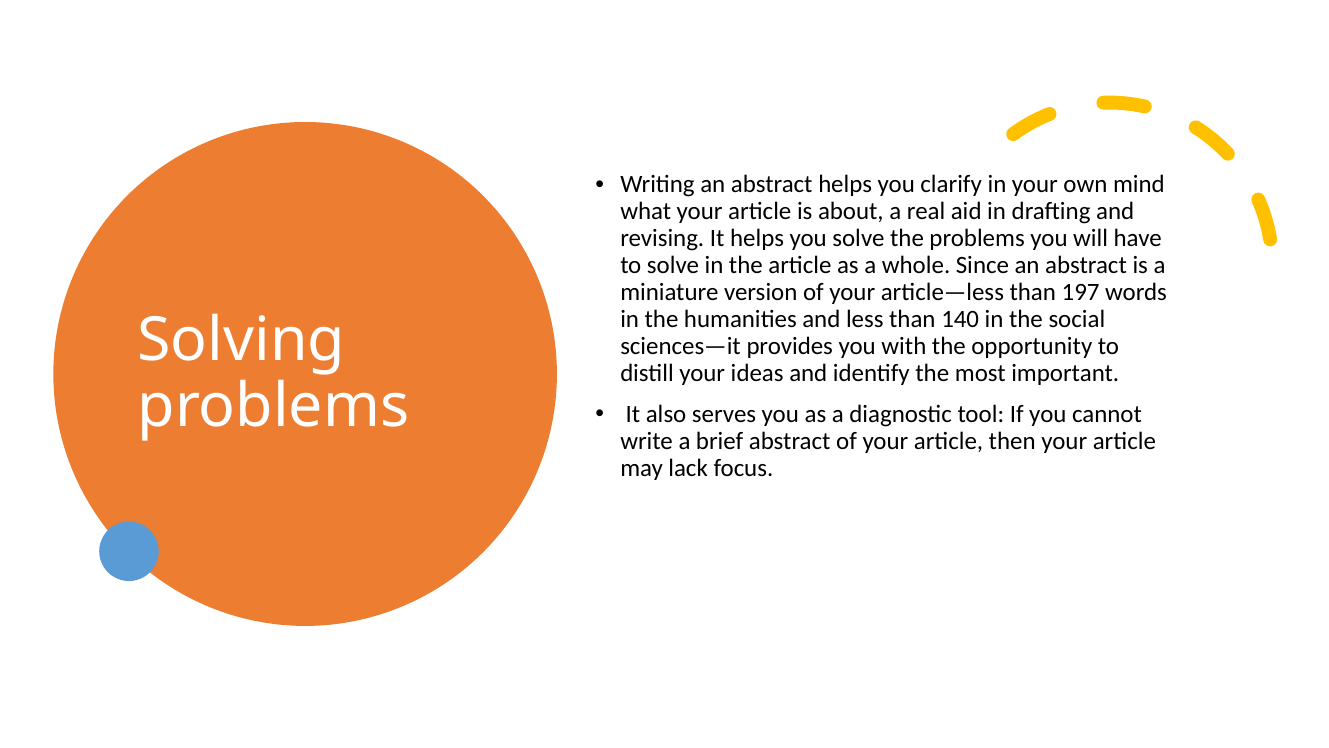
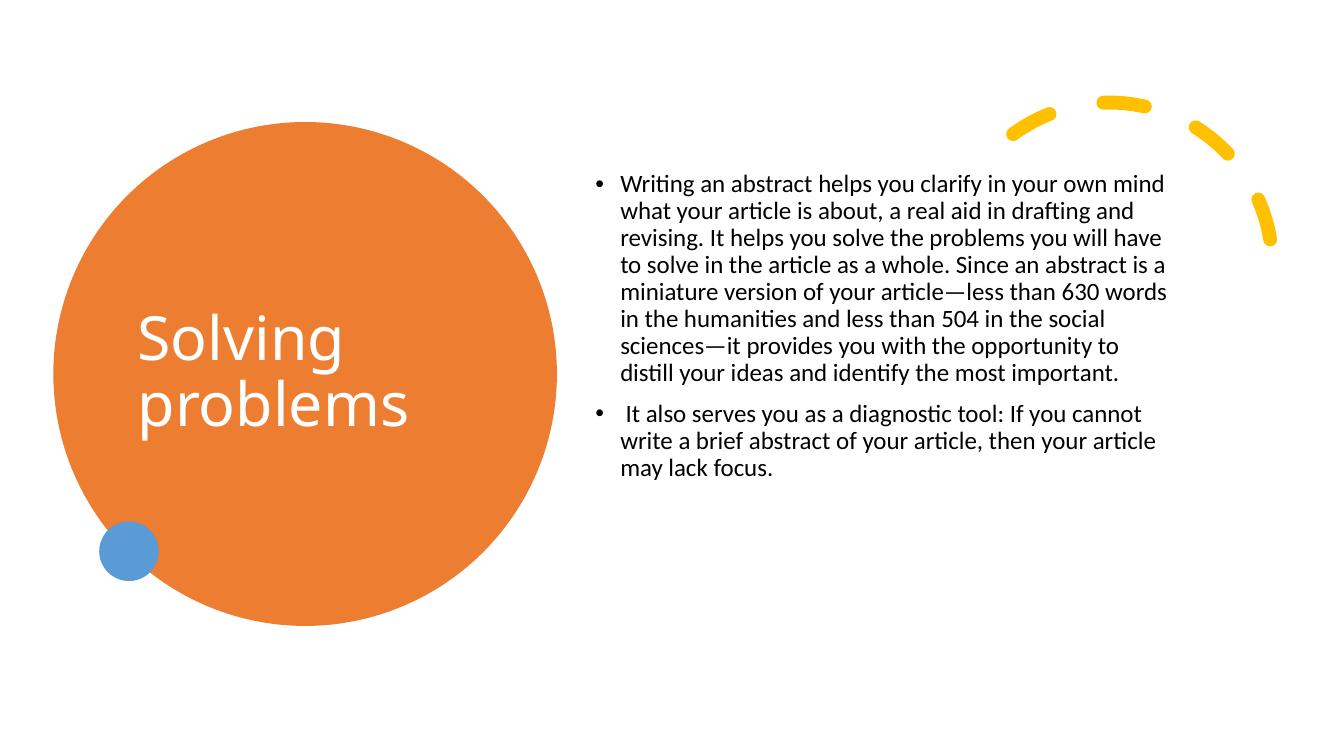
197: 197 -> 630
140: 140 -> 504
